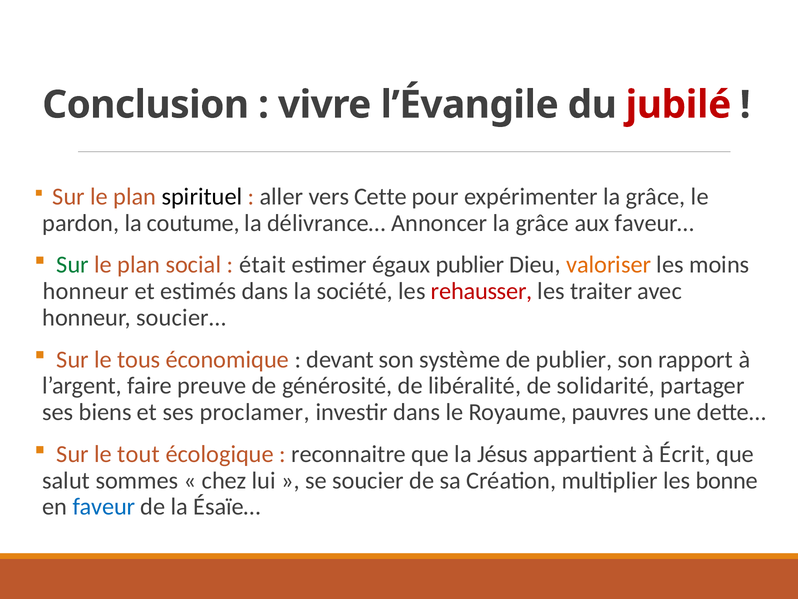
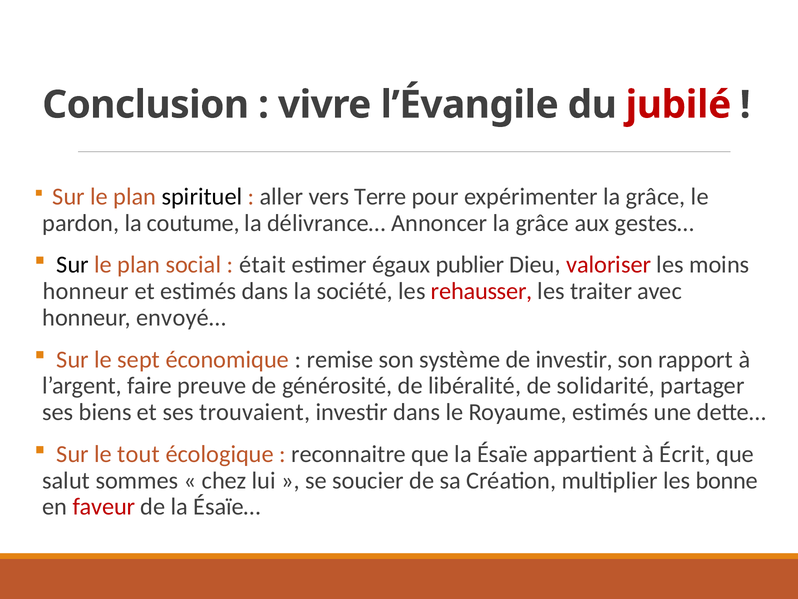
Cette: Cette -> Terre
faveur…: faveur… -> gestes…
Sur at (73, 265) colour: green -> black
valoriser colour: orange -> red
soucier…: soucier… -> envoyé…
tous: tous -> sept
devant: devant -> remise
de publier: publier -> investir
proclamer: proclamer -> trouvaient
Royaume pauvres: pauvres -> estimés
Jésus: Jésus -> Ésaïe
faveur colour: blue -> red
